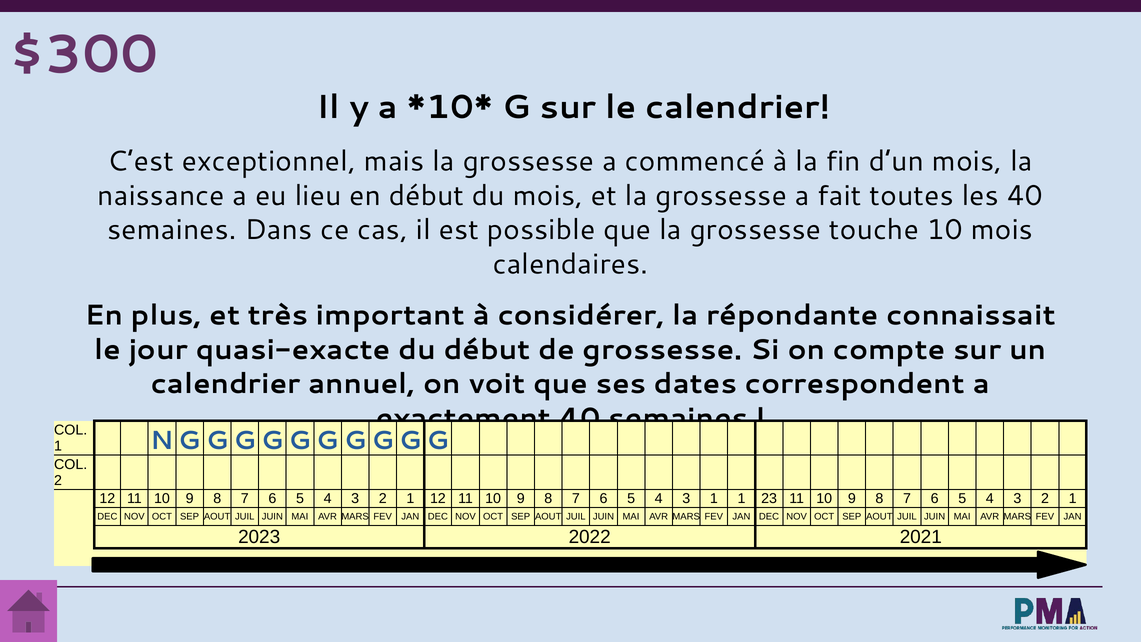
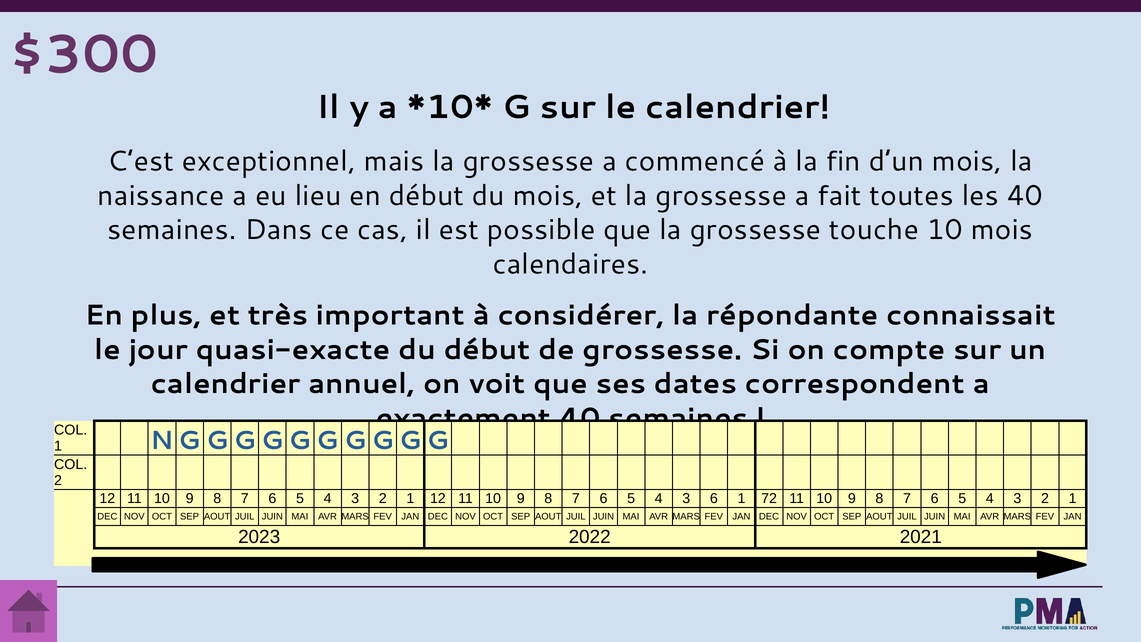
3 1: 1 -> 6
23: 23 -> 72
